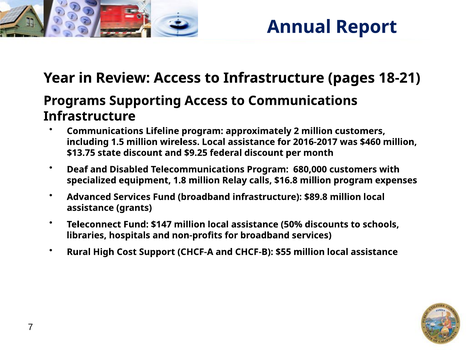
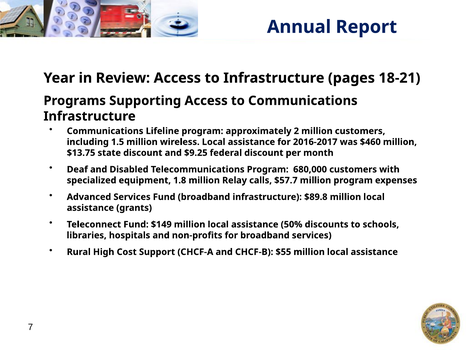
$16.8: $16.8 -> $57.7
$147: $147 -> $149
